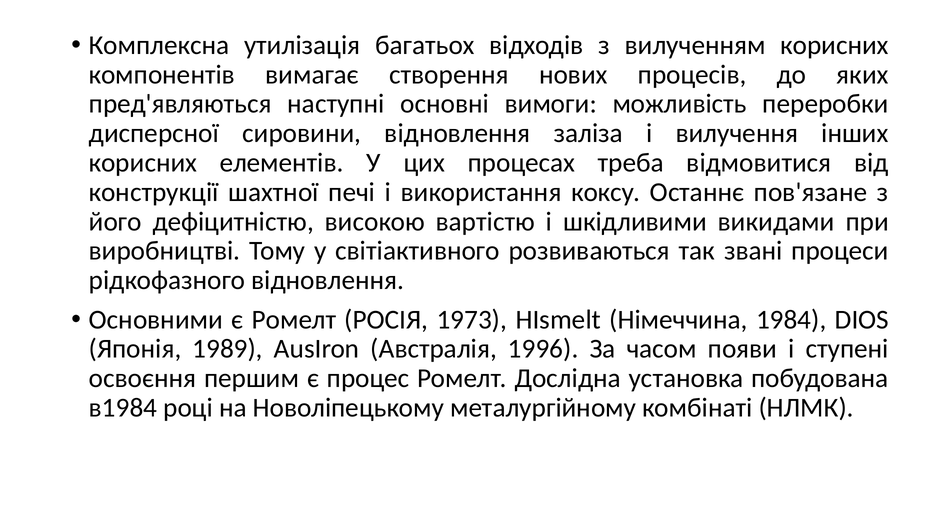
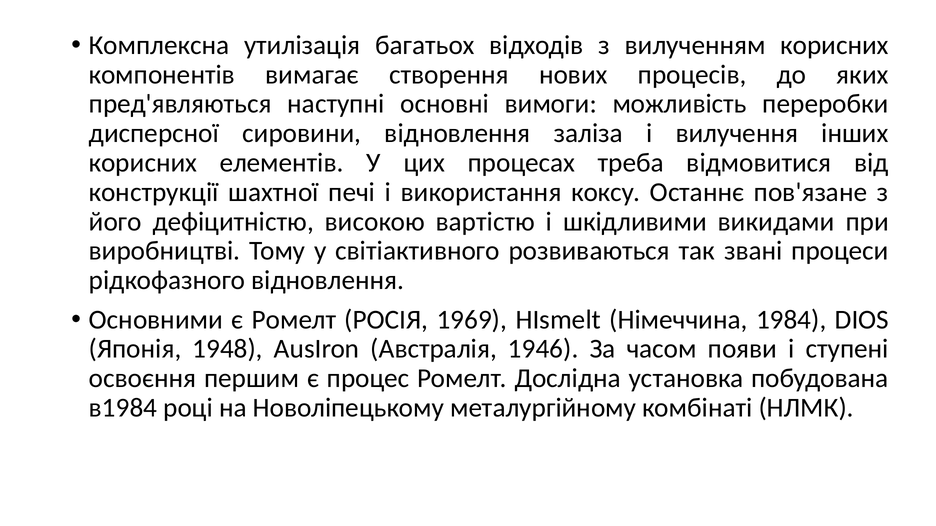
1973: 1973 -> 1969
1989: 1989 -> 1948
1996: 1996 -> 1946
